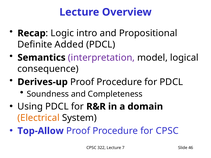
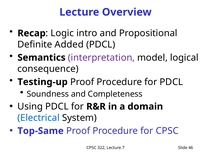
Derives-up: Derives-up -> Testing-up
Electrical colour: orange -> blue
Top-Allow: Top-Allow -> Top-Same
